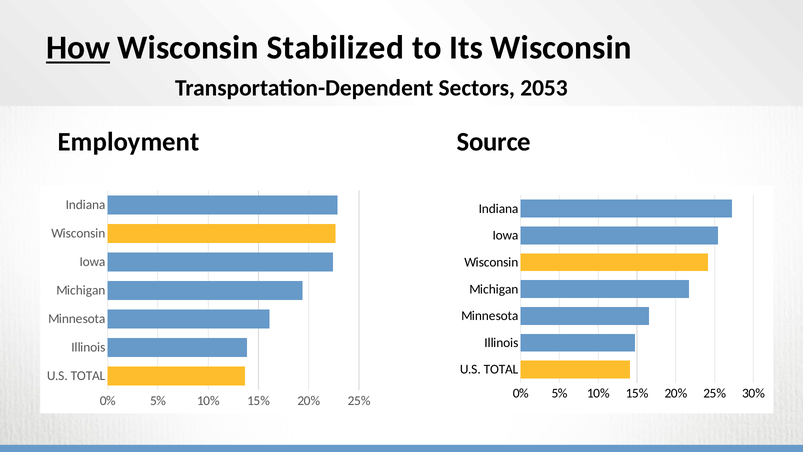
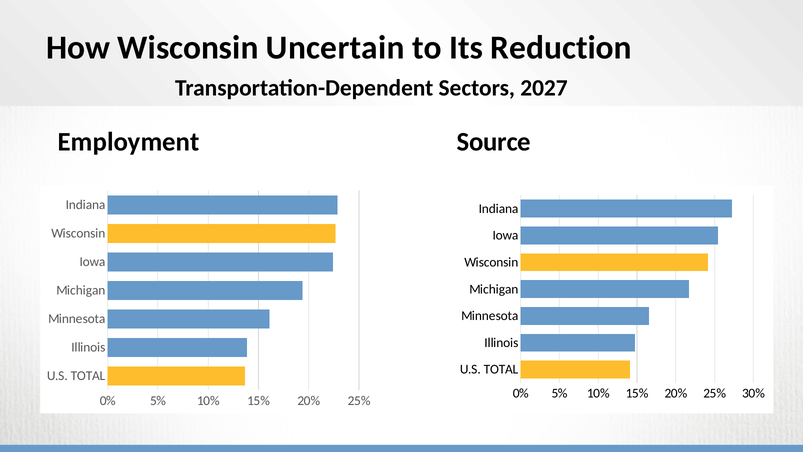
How underline: present -> none
Stabilized: Stabilized -> Uncertain
Its Wisconsin: Wisconsin -> Reduction
2053: 2053 -> 2027
